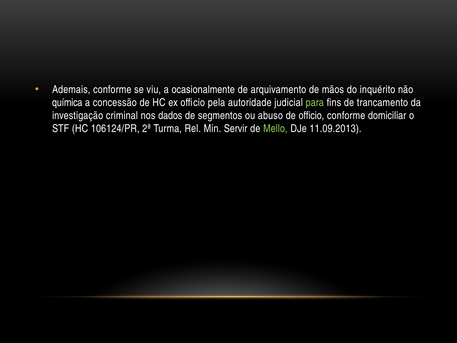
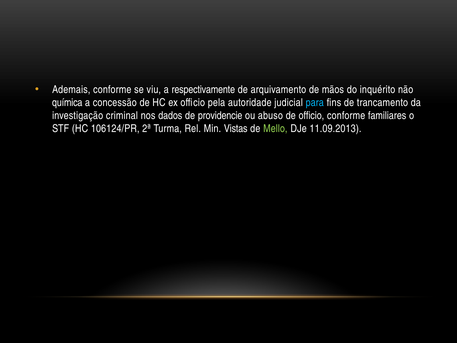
ocasionalmente: ocasionalmente -> respectivamente
para colour: light green -> light blue
segmentos: segmentos -> providencie
domiciliar: domiciliar -> familiares
Servir: Servir -> Vistas
